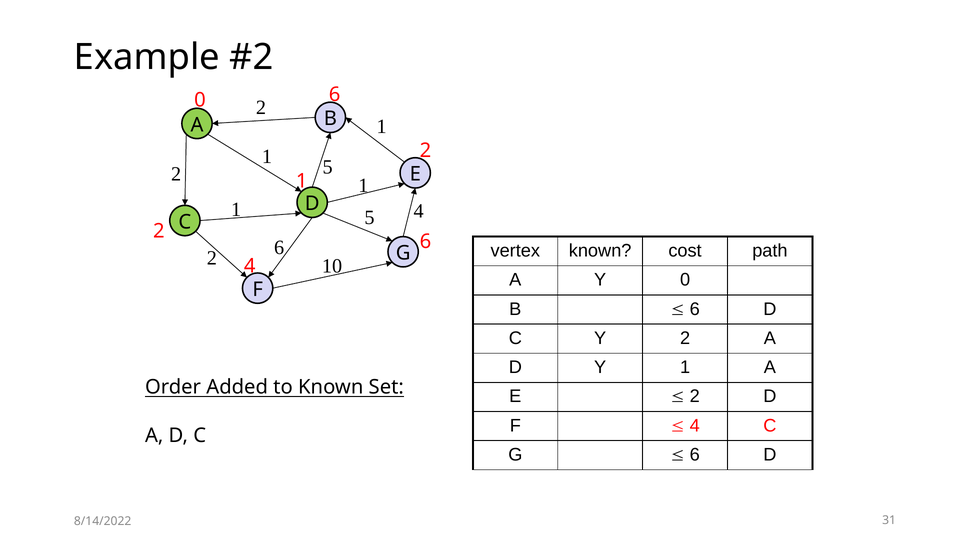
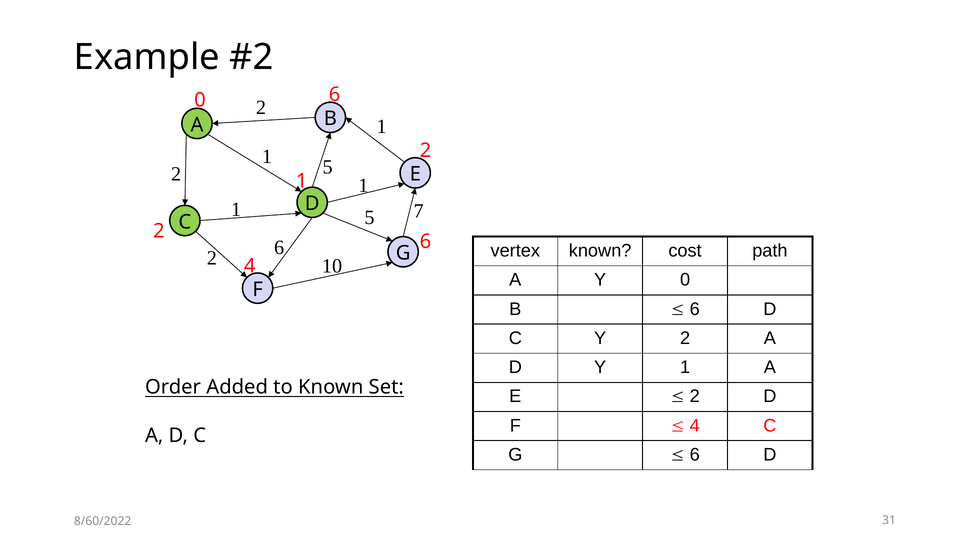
5 4: 4 -> 7
8/14/2022: 8/14/2022 -> 8/60/2022
